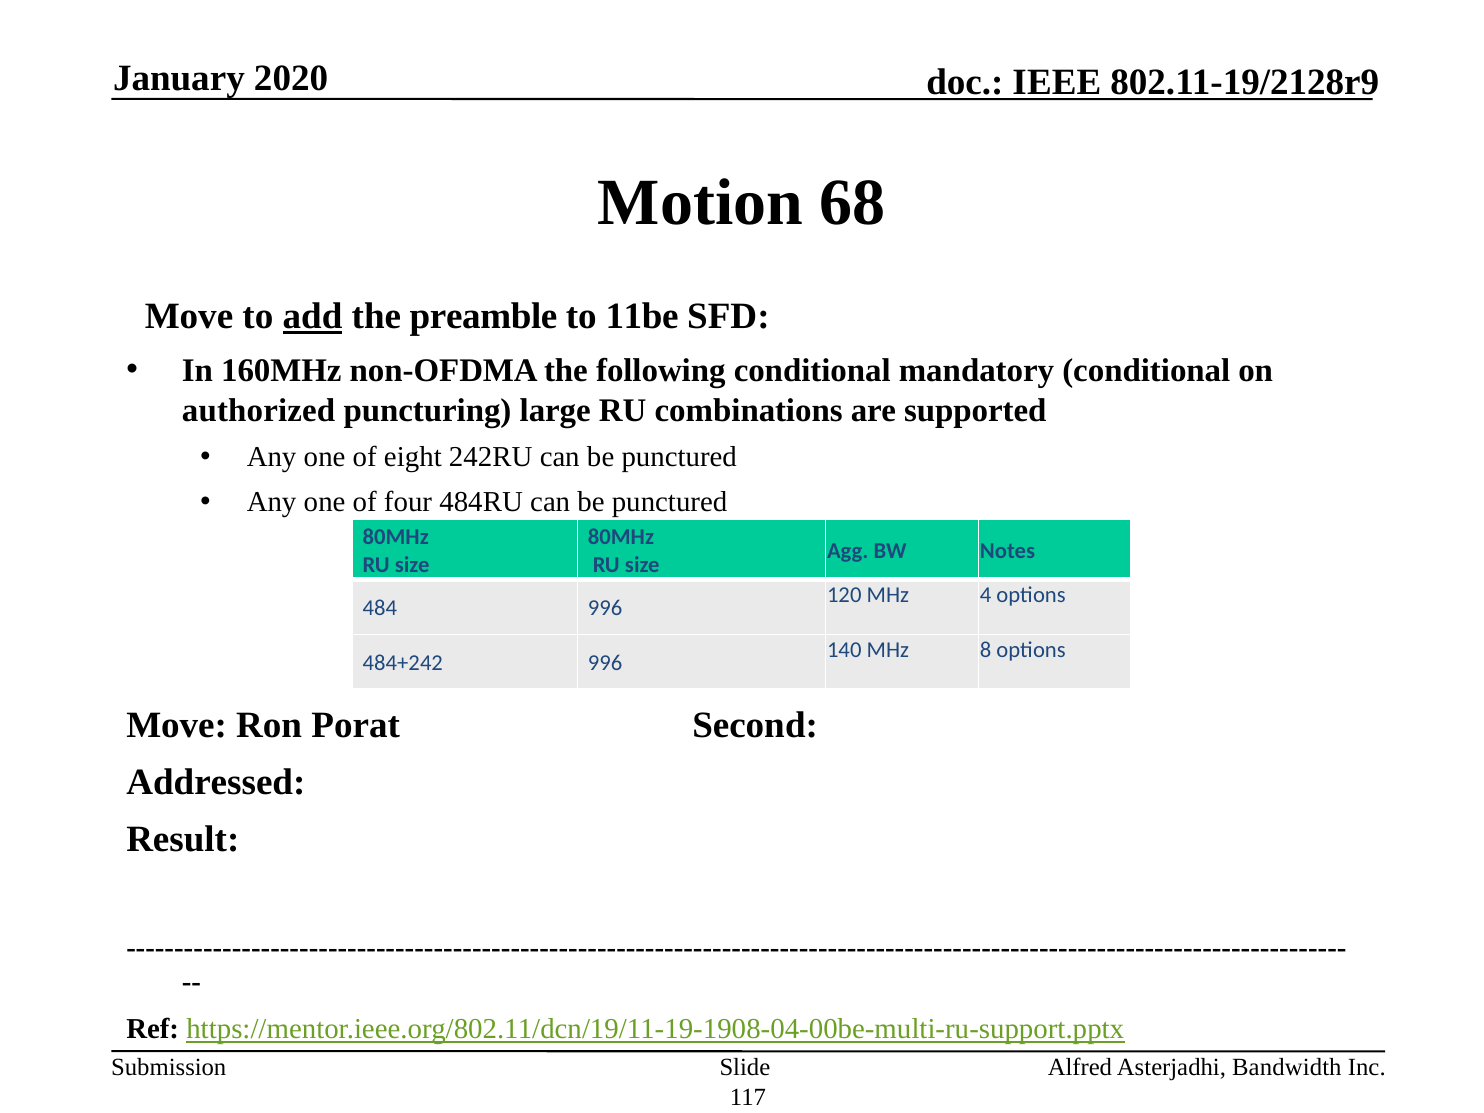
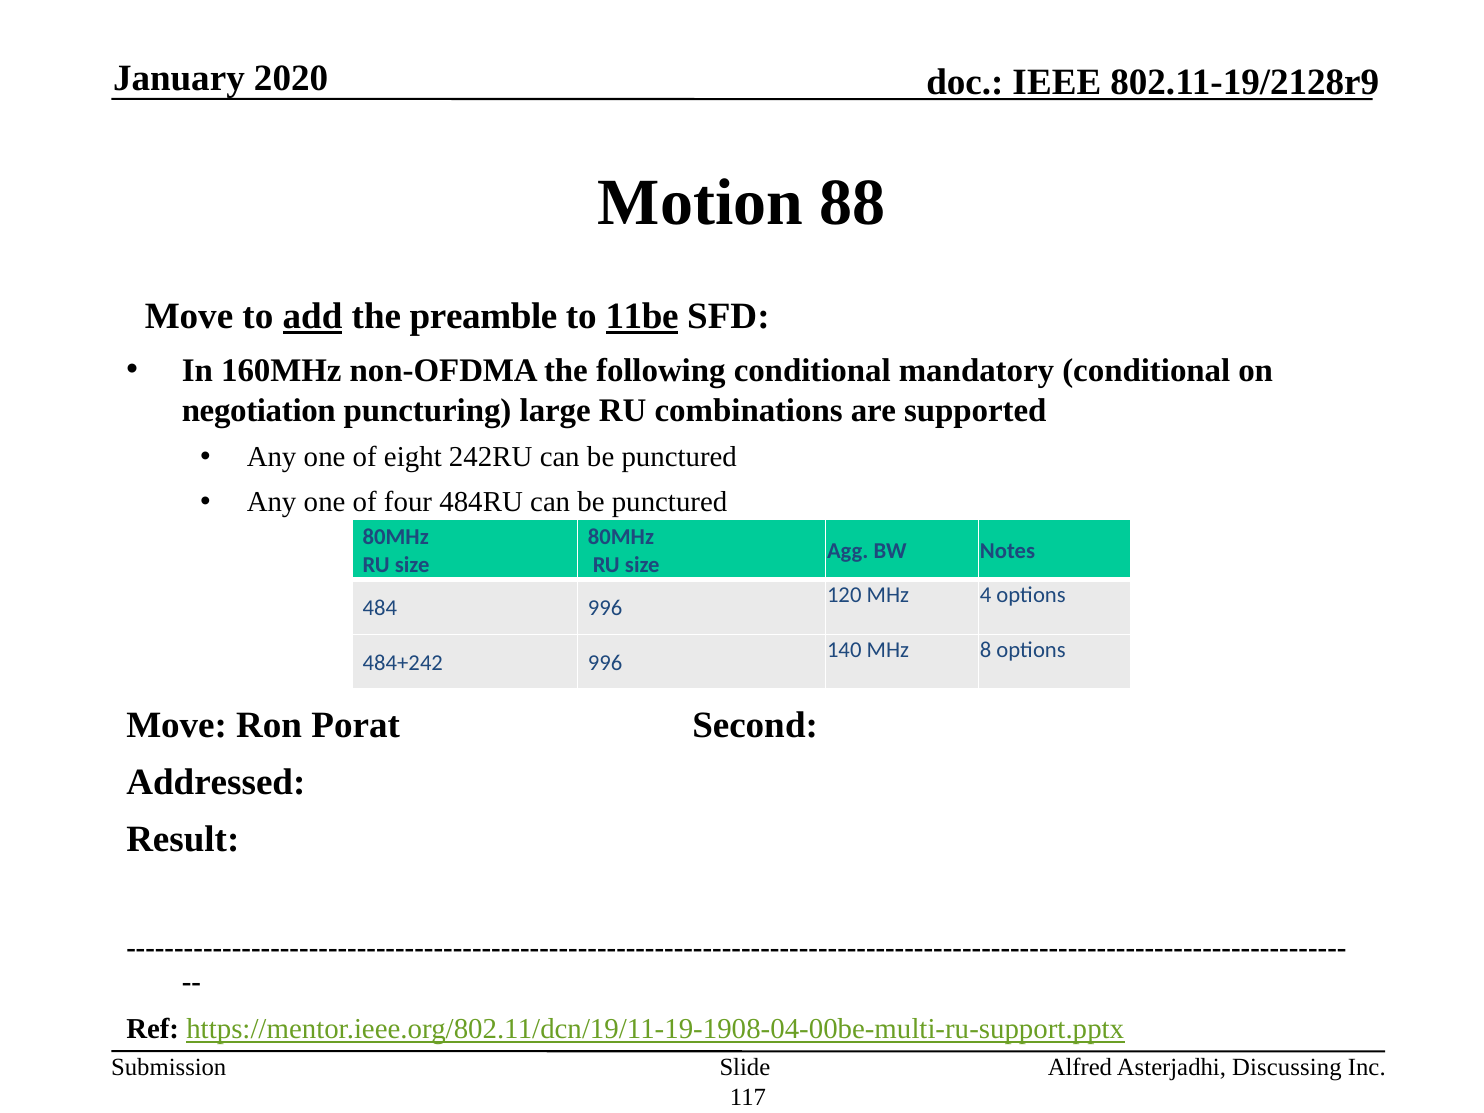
68: 68 -> 88
11be underline: none -> present
authorized: authorized -> negotiation
Bandwidth: Bandwidth -> Discussing
